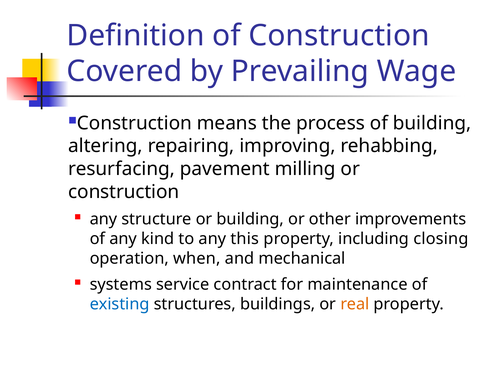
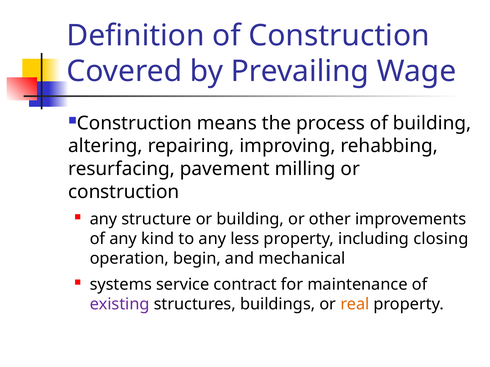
this: this -> less
when: when -> begin
existing colour: blue -> purple
